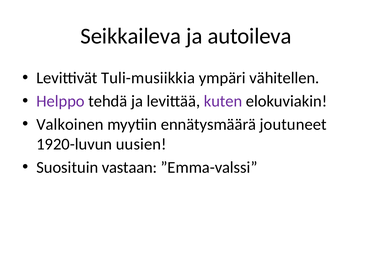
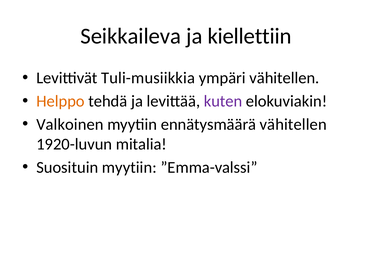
autoileva: autoileva -> kiellettiin
Helppo colour: purple -> orange
ennätysmäärä joutuneet: joutuneet -> vähitellen
uusien: uusien -> mitalia
Suosituin vastaan: vastaan -> myytiin
